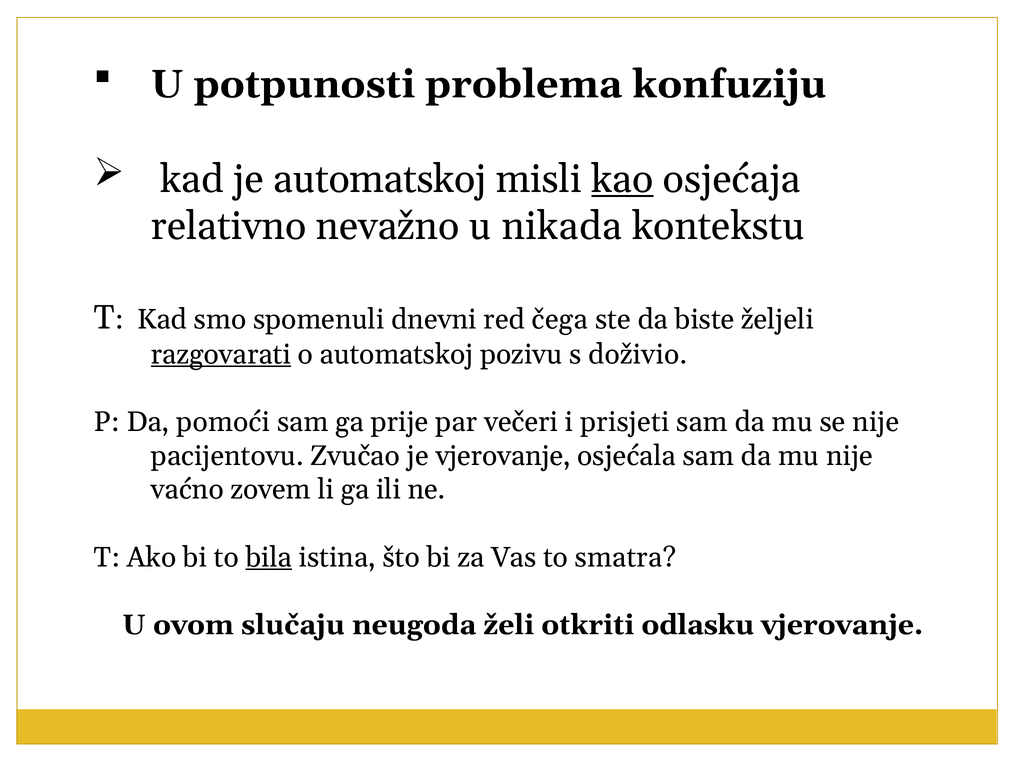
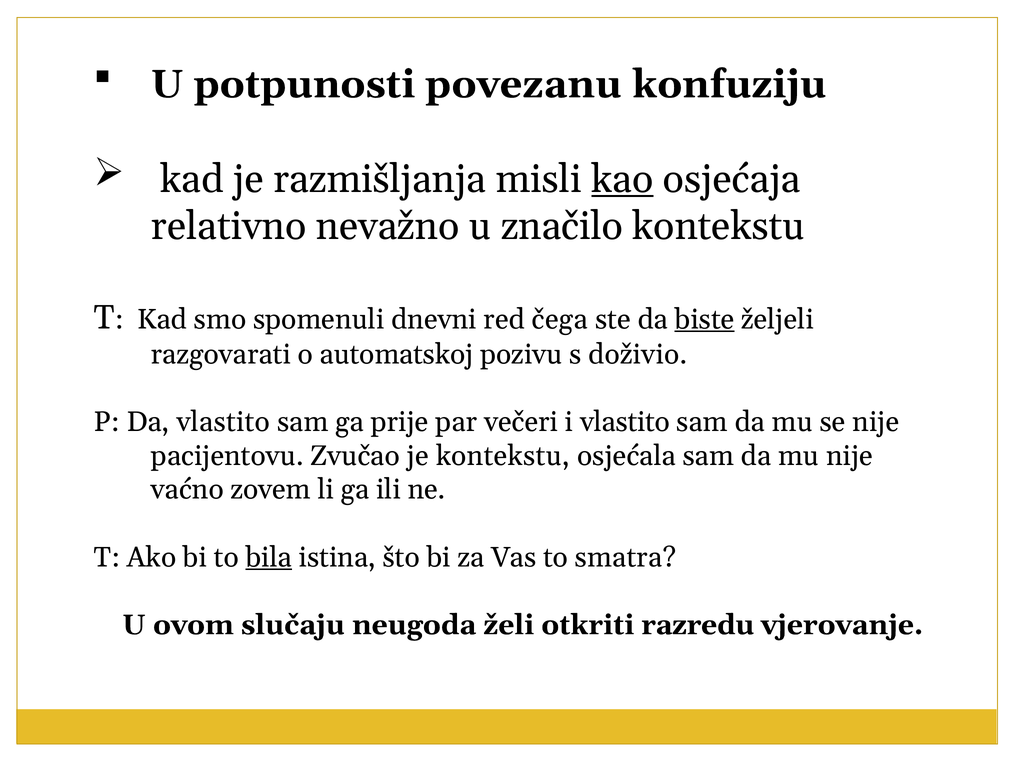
problema: problema -> povezanu
je automatskoj: automatskoj -> razmišljanja
nikada: nikada -> značilo
biste underline: none -> present
razgovarati underline: present -> none
Da pomoći: pomoći -> vlastito
i prisjeti: prisjeti -> vlastito
je vjerovanje: vjerovanje -> kontekstu
odlasku: odlasku -> razredu
